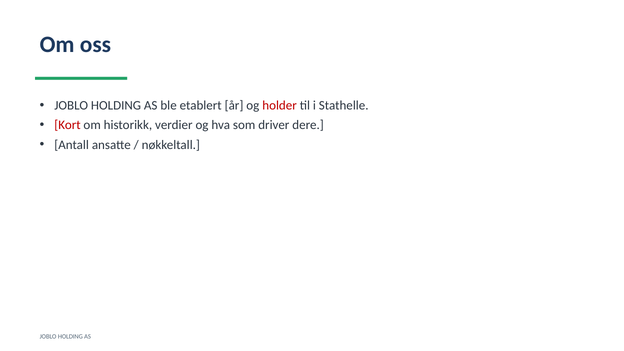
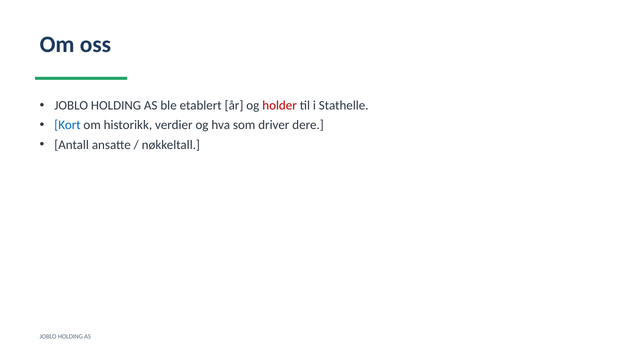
Kort colour: red -> blue
